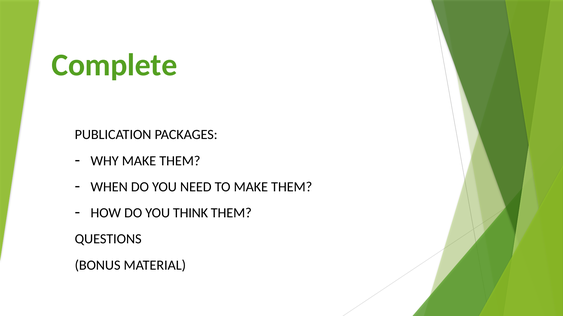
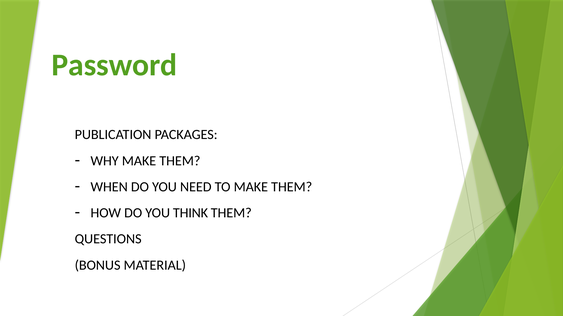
Complete: Complete -> Password
